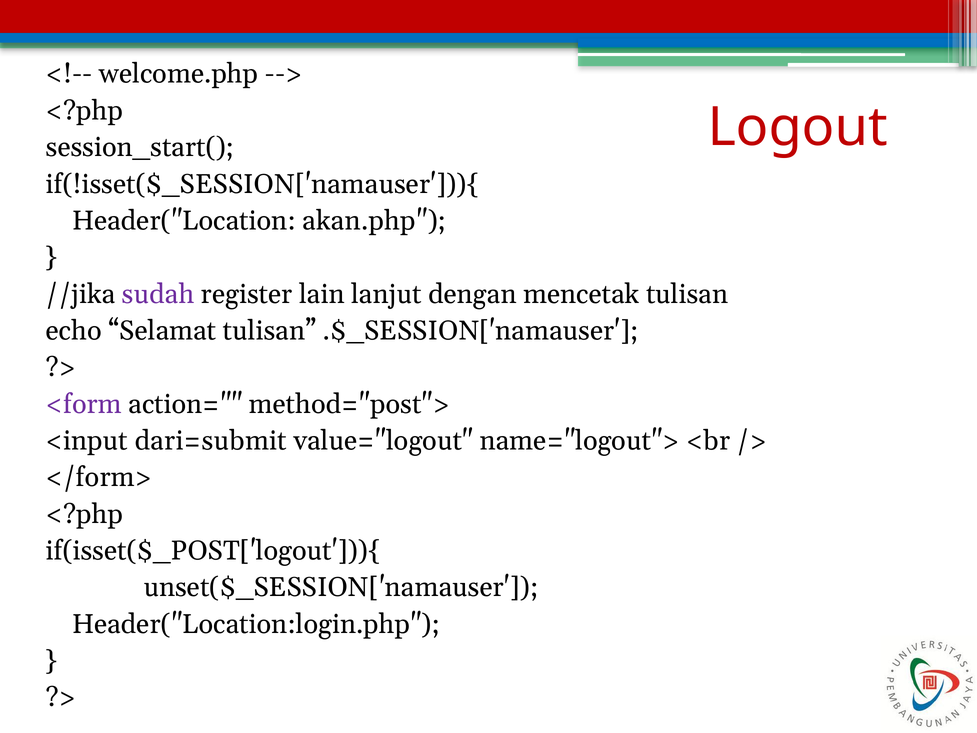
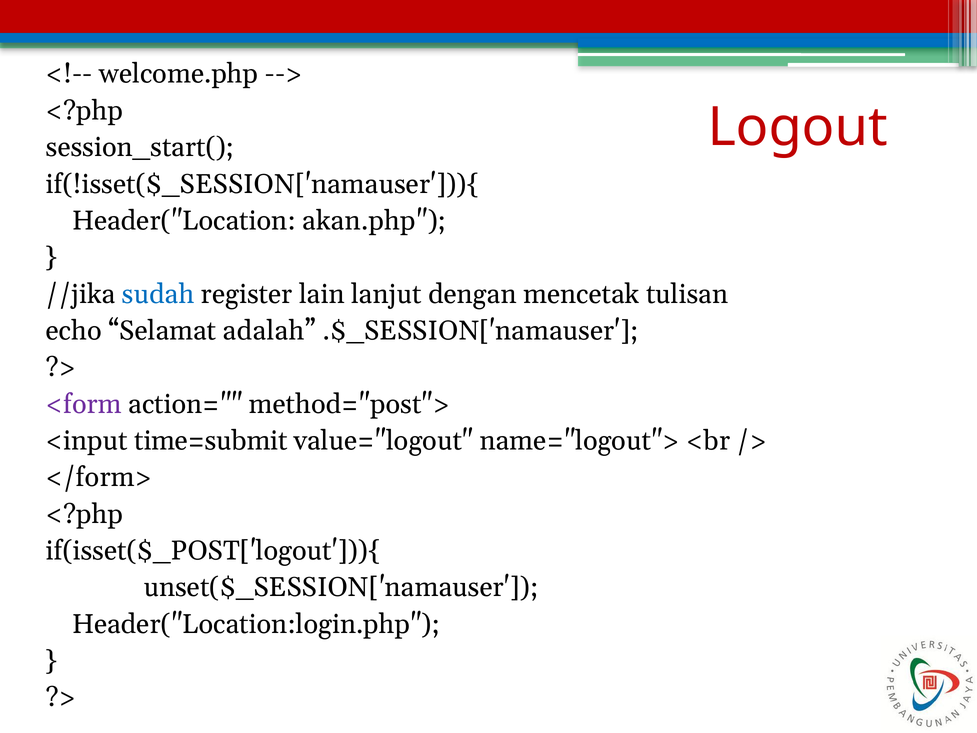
sudah colour: purple -> blue
Selamat tulisan: tulisan -> adalah
dari=submit: dari=submit -> time=submit
